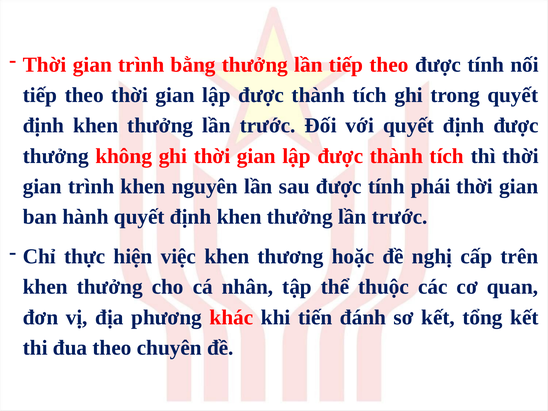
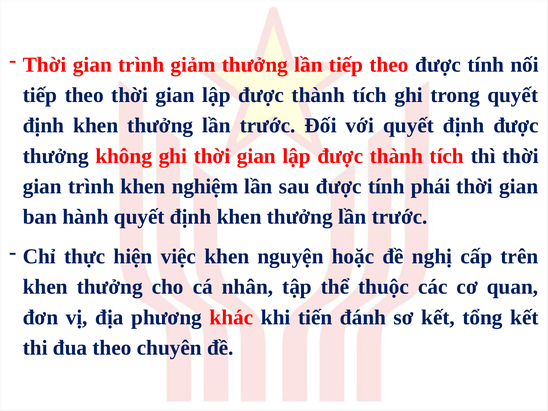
bằng: bằng -> giảm
nguyên: nguyên -> nghiệm
thương: thương -> nguyện
